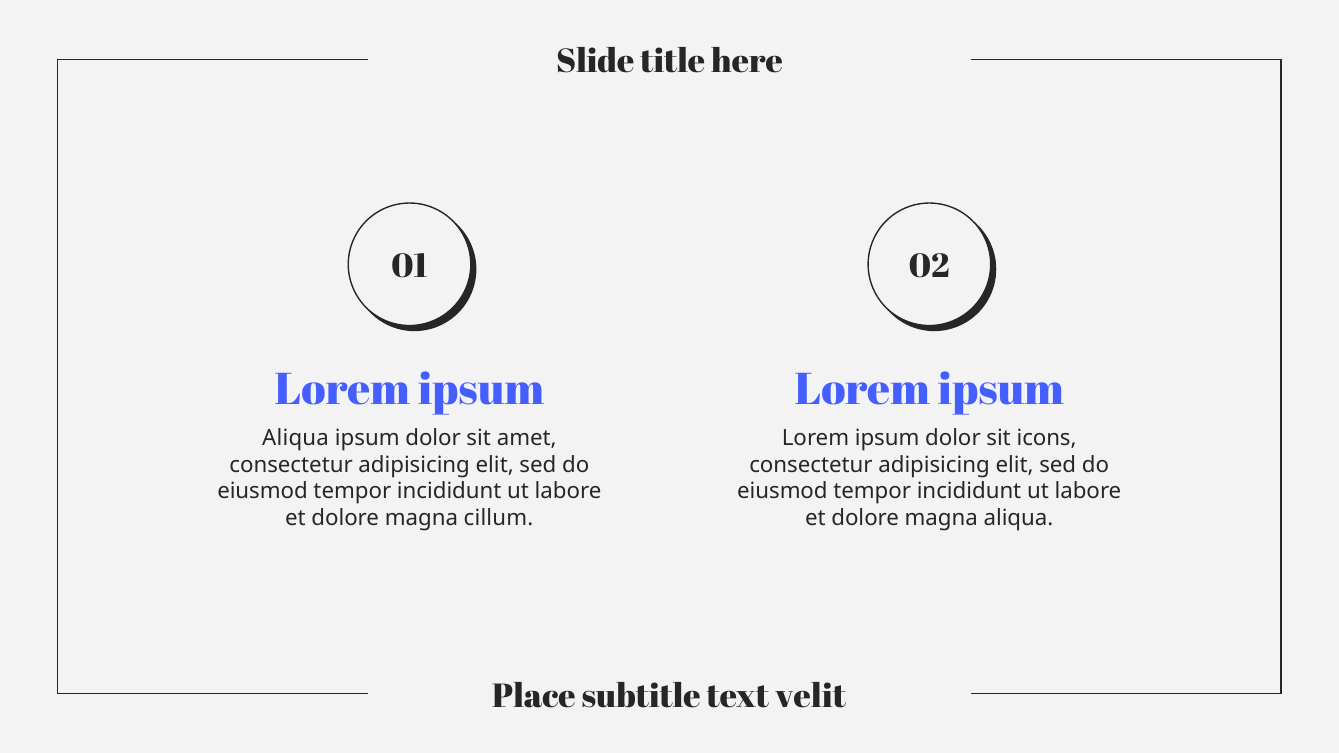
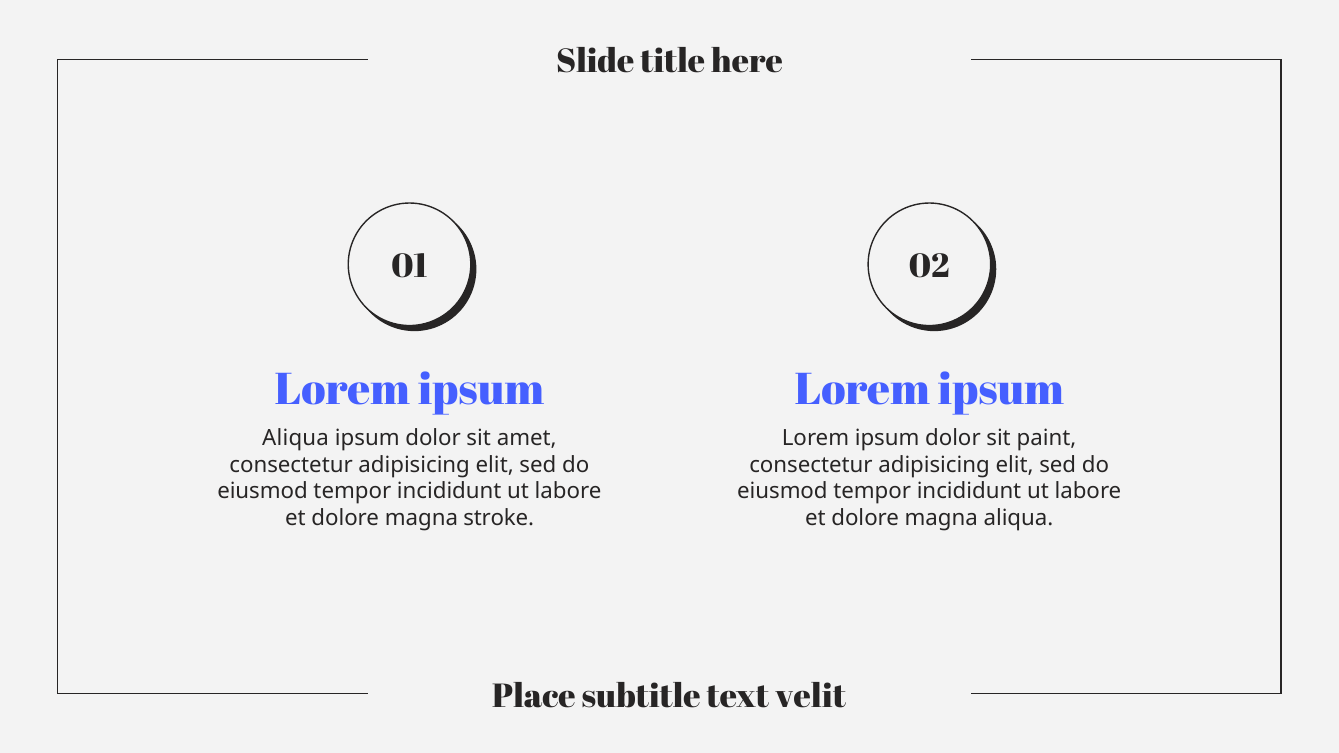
icons: icons -> paint
cillum: cillum -> stroke
